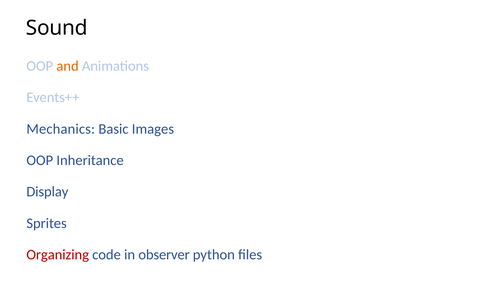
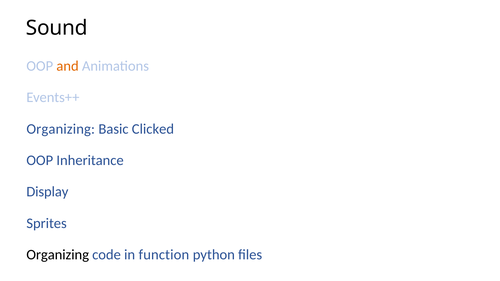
Mechanics at (61, 129): Mechanics -> Organizing
Images: Images -> Clicked
Organizing at (58, 255) colour: red -> black
observer: observer -> function
